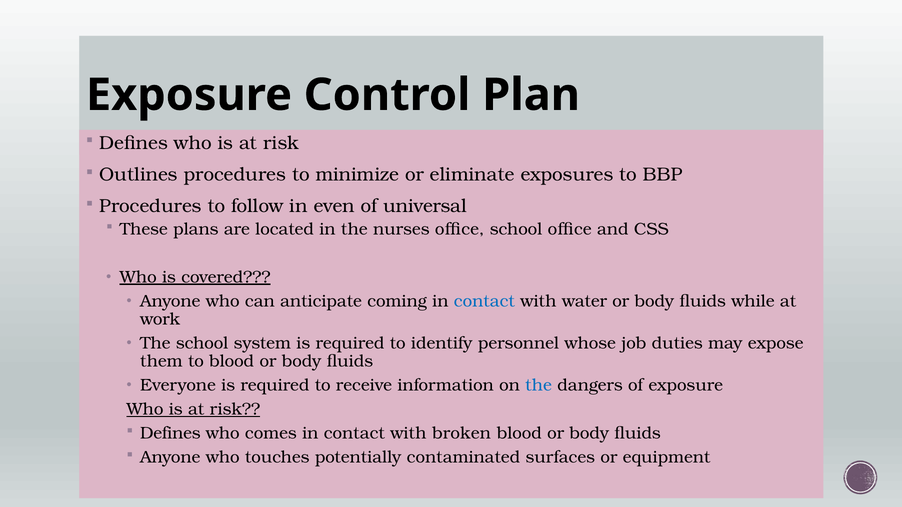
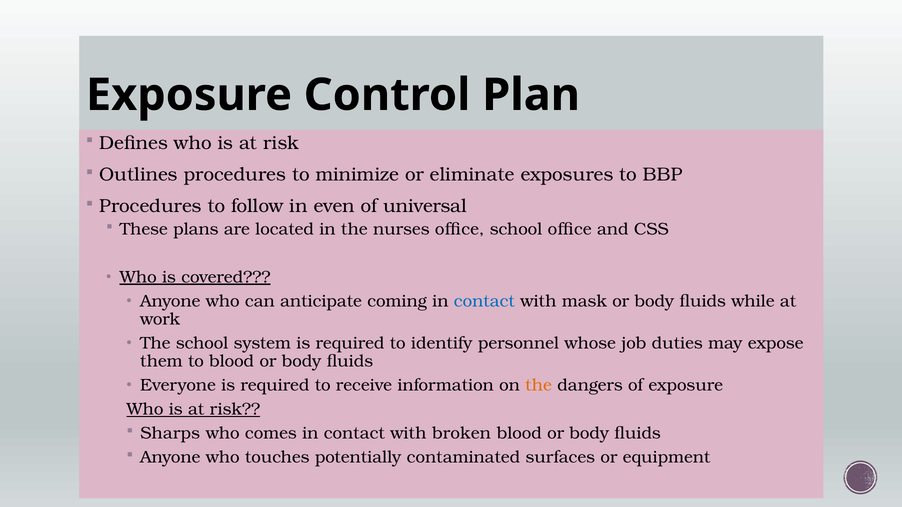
water: water -> mask
the at (539, 386) colour: blue -> orange
Defines at (170, 433): Defines -> Sharps
